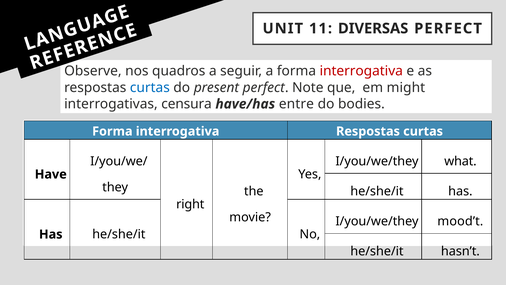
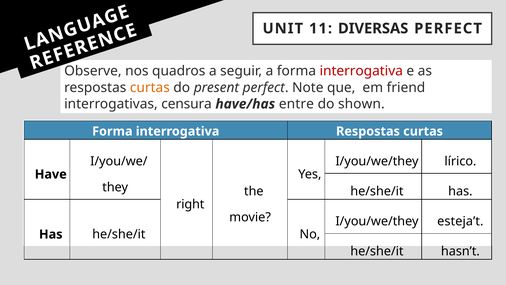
curtas at (150, 87) colour: blue -> orange
might: might -> friend
bodies: bodies -> shown
what: what -> lírico
mood’t: mood’t -> esteja’t
